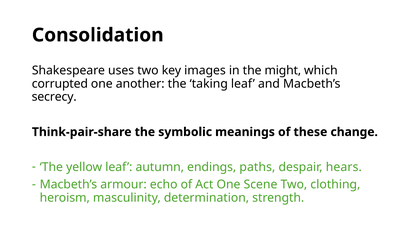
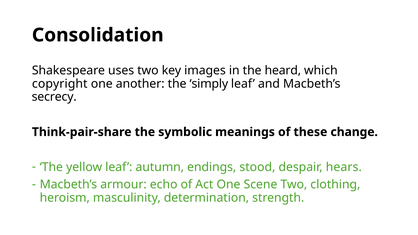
might: might -> heard
corrupted: corrupted -> copyright
taking: taking -> simply
paths: paths -> stood
